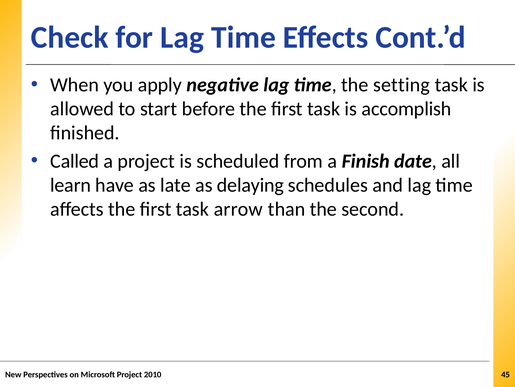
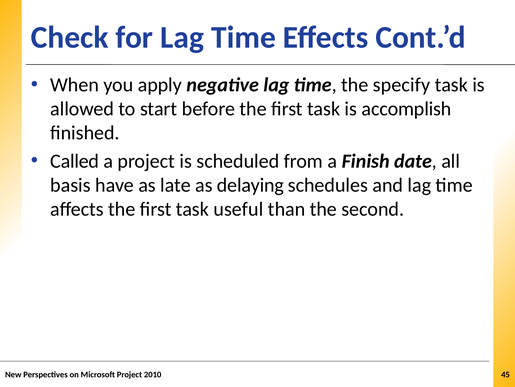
setting: setting -> specify
learn: learn -> basis
arrow: arrow -> useful
